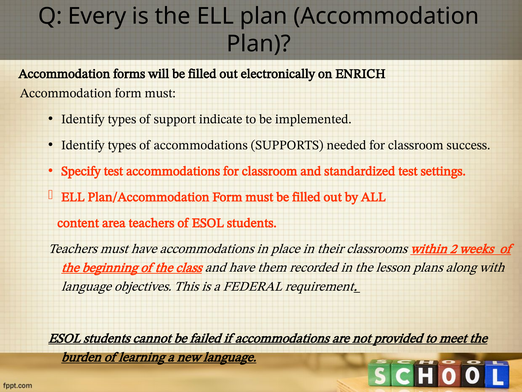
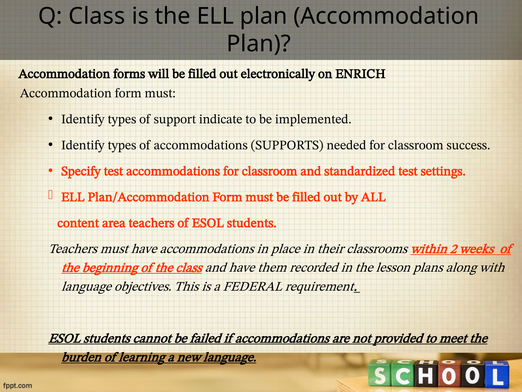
Q Every: Every -> Class
